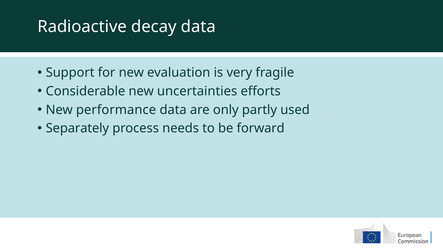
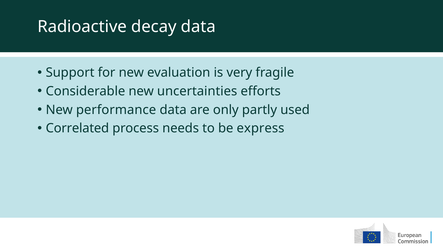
Separately: Separately -> Correlated
forward: forward -> express
